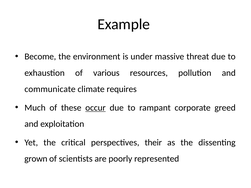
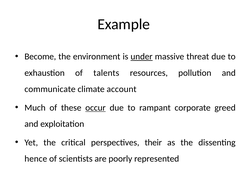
under underline: none -> present
various: various -> talents
requires: requires -> account
grown: grown -> hence
